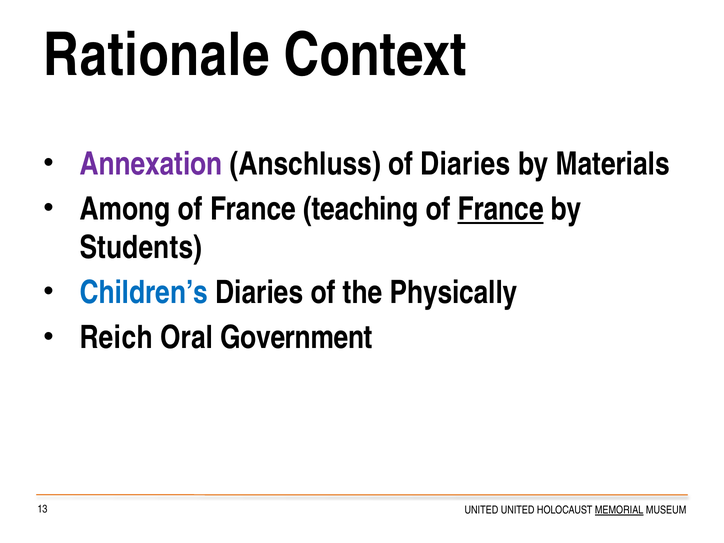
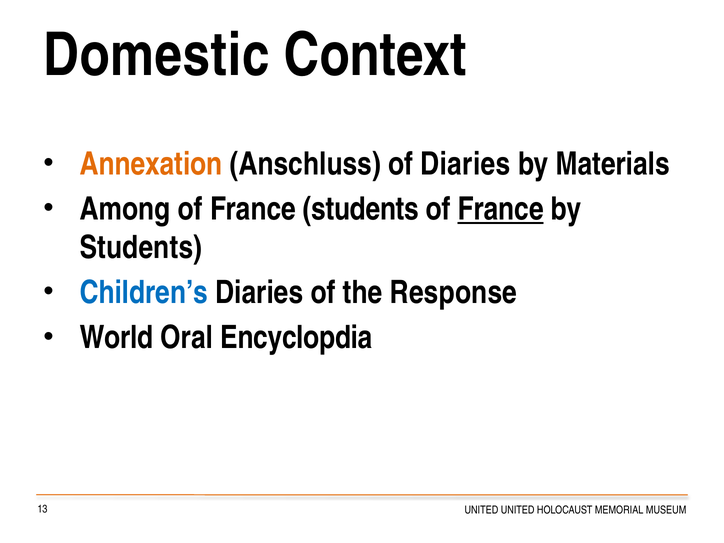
Rationale: Rationale -> Domestic
Annexation colour: purple -> orange
France teaching: teaching -> students
Physically: Physically -> Response
Reich: Reich -> World
Government: Government -> Encyclopdia
MEMORIAL underline: present -> none
